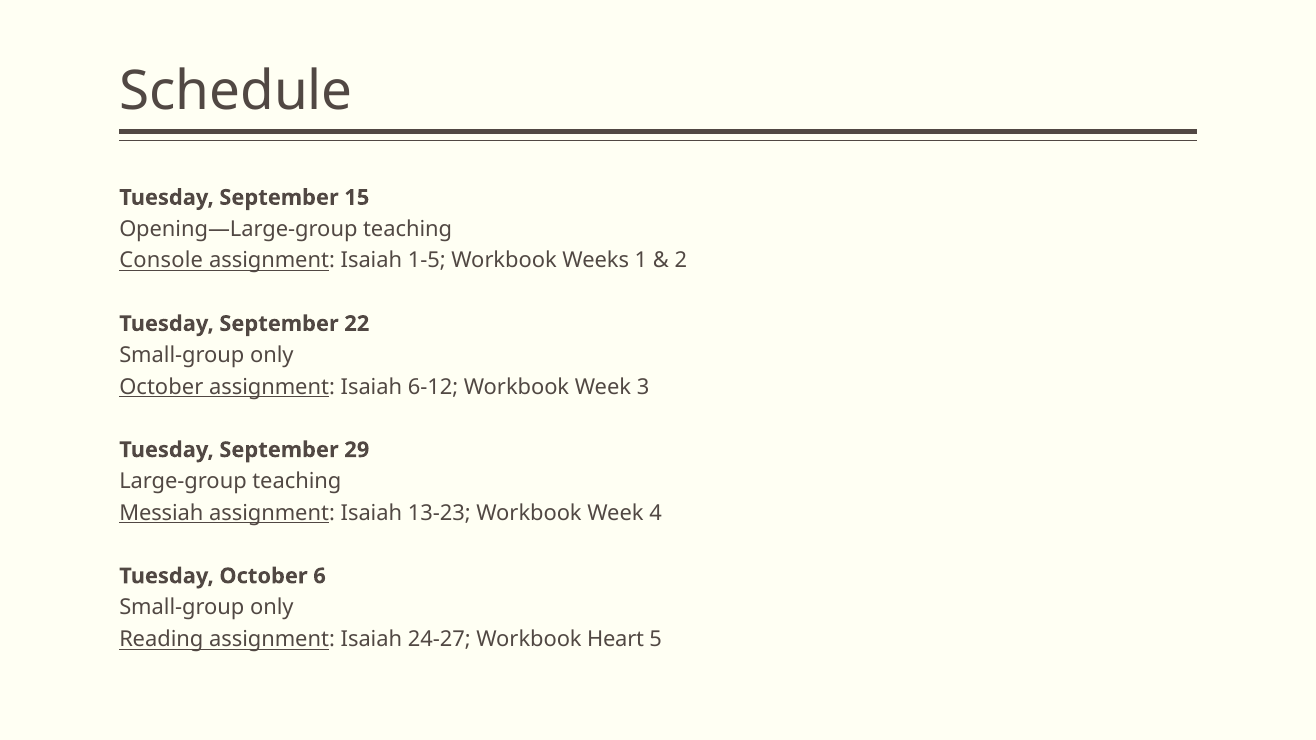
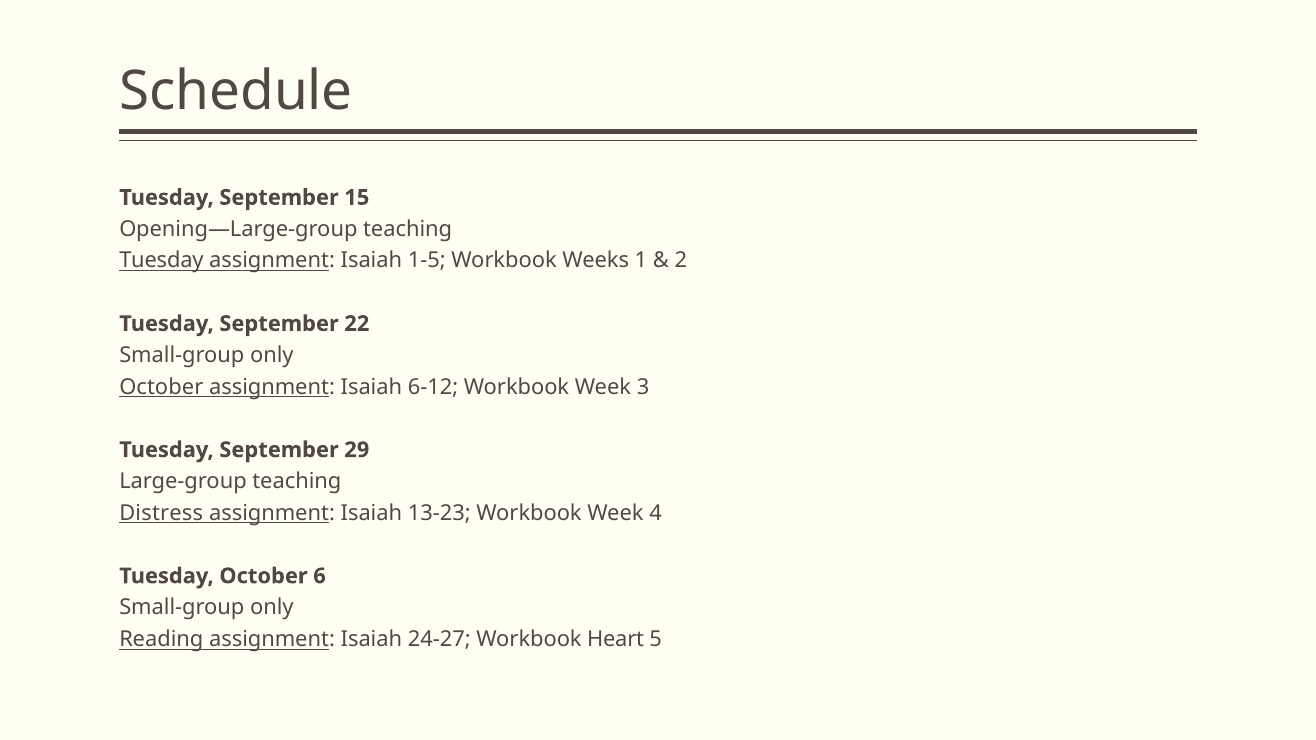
Console at (161, 261): Console -> Tuesday
Messiah: Messiah -> Distress
